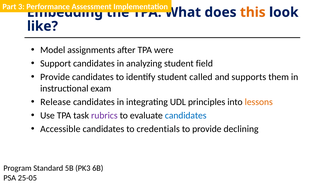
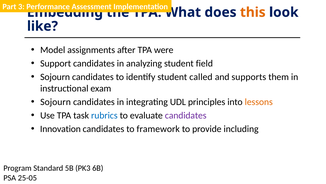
Provide at (55, 77): Provide -> Sojourn
Release at (56, 102): Release -> Sojourn
rubrics colour: purple -> blue
candidates at (186, 115) colour: blue -> purple
Accessible: Accessible -> Innovation
credentials: credentials -> framework
declining: declining -> including
